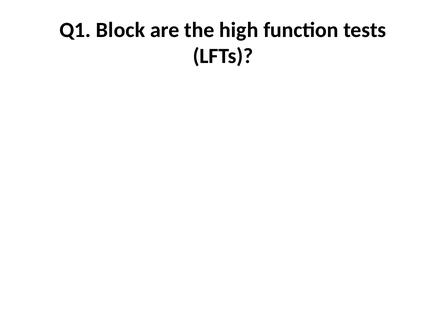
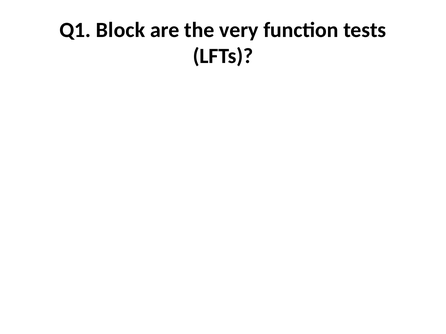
high: high -> very
